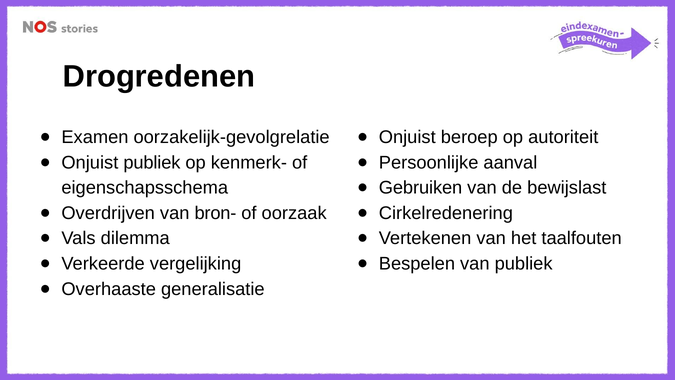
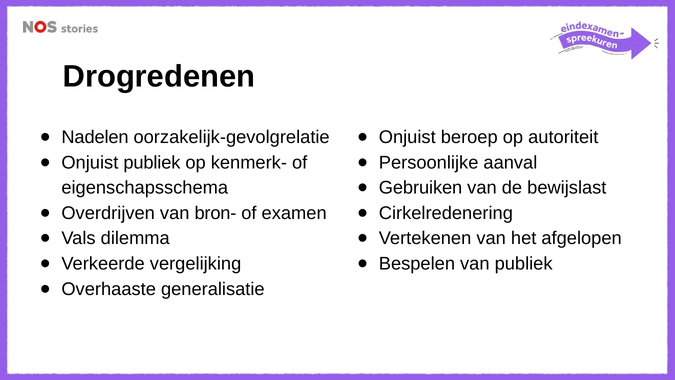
Examen: Examen -> Nadelen
oorzaak: oorzaak -> examen
taalfouten: taalfouten -> afgelopen
